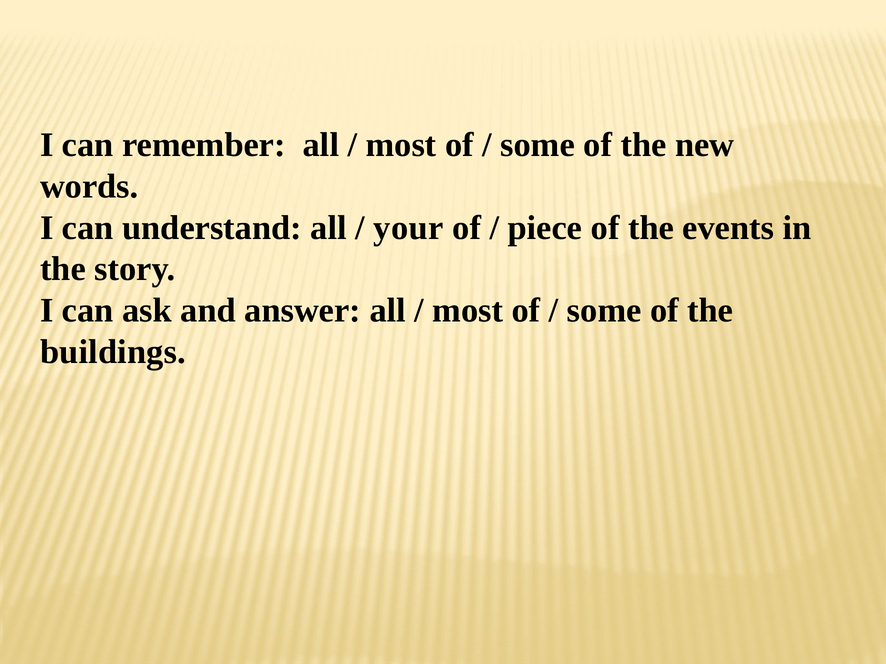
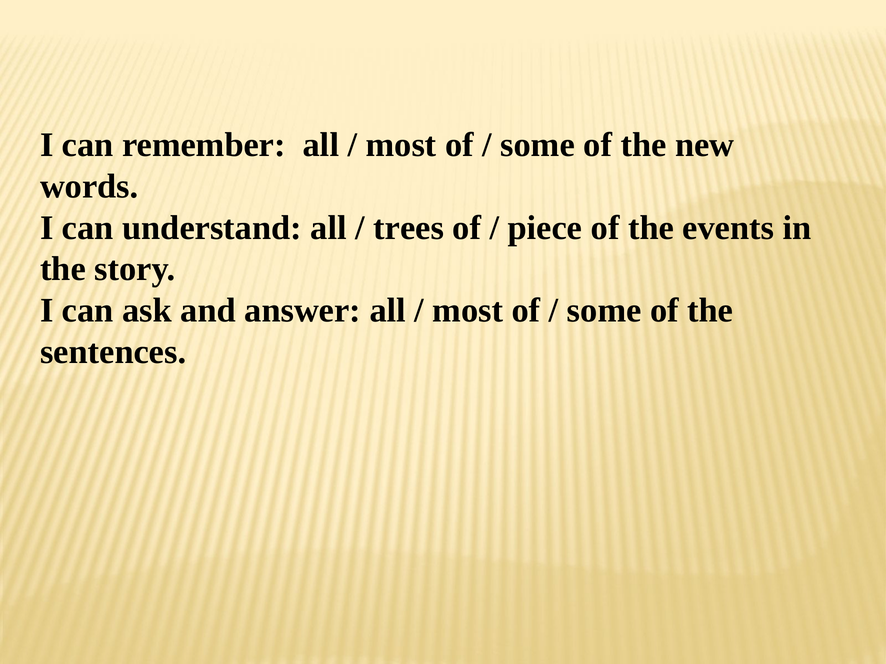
your: your -> trees
buildings: buildings -> sentences
